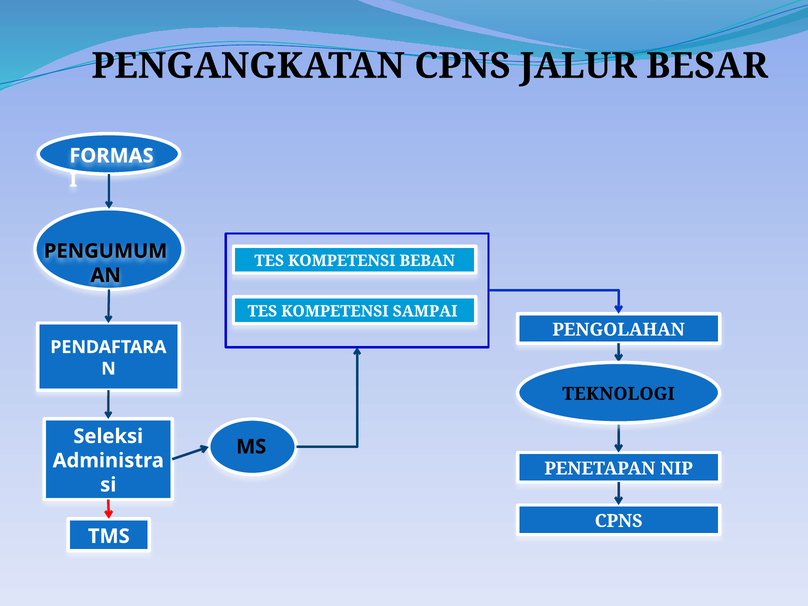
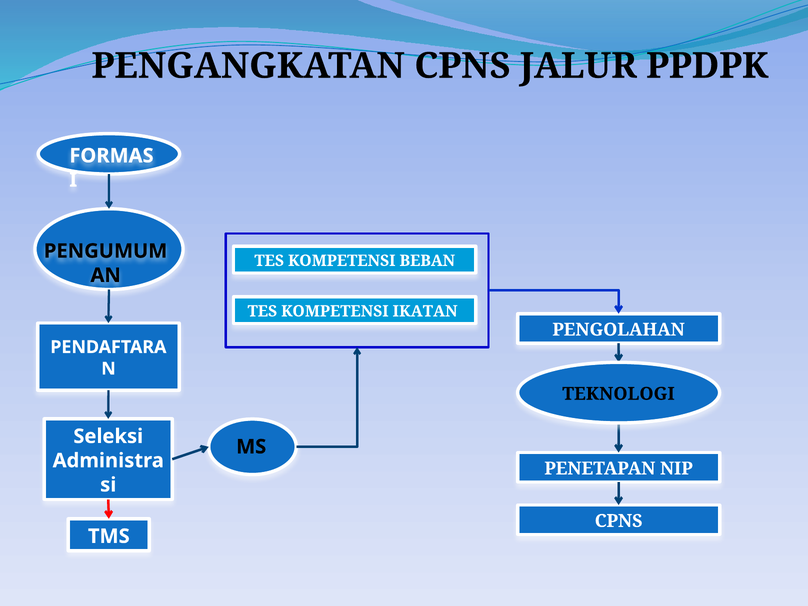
BESAR: BESAR -> PPDPK
SAMPAI: SAMPAI -> IKATAN
